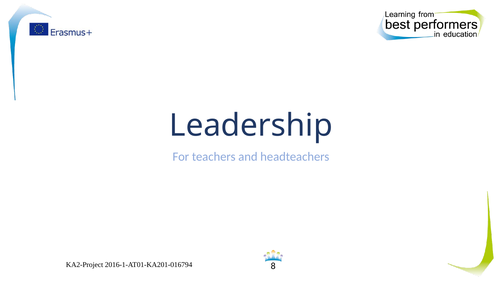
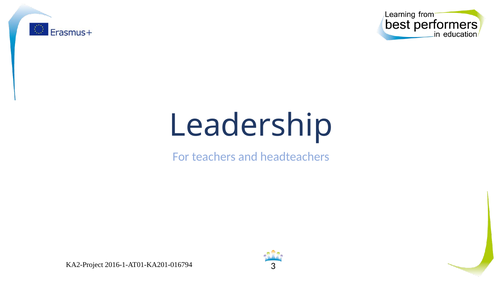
8: 8 -> 3
